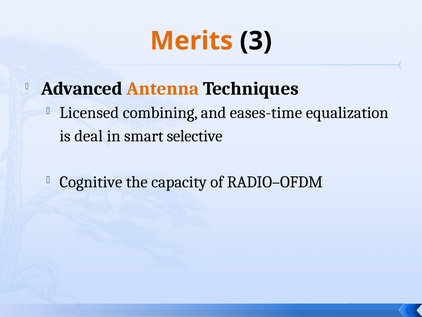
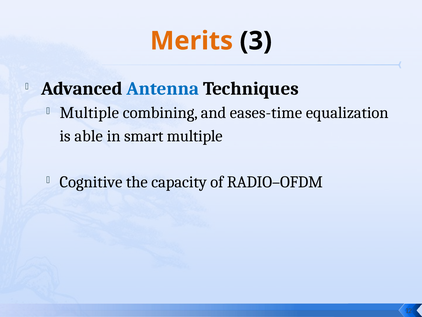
Antenna colour: orange -> blue
Licensed at (89, 113): Licensed -> Multiple
deal: deal -> able
smart selective: selective -> multiple
